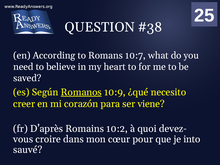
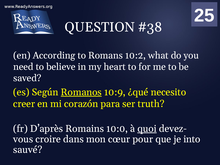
10:7: 10:7 -> 10:2
viene: viene -> truth
10:2: 10:2 -> 10:0
quoi underline: none -> present
